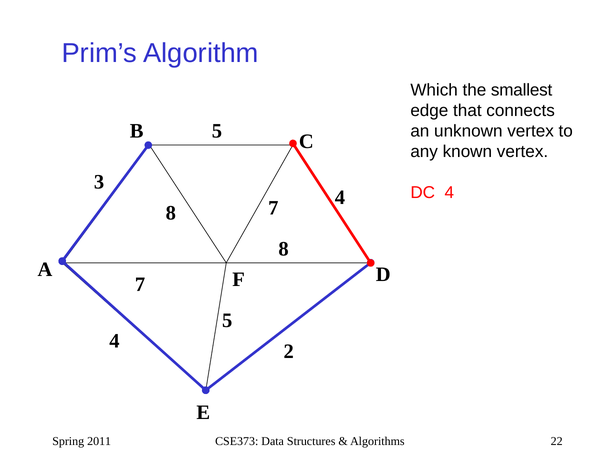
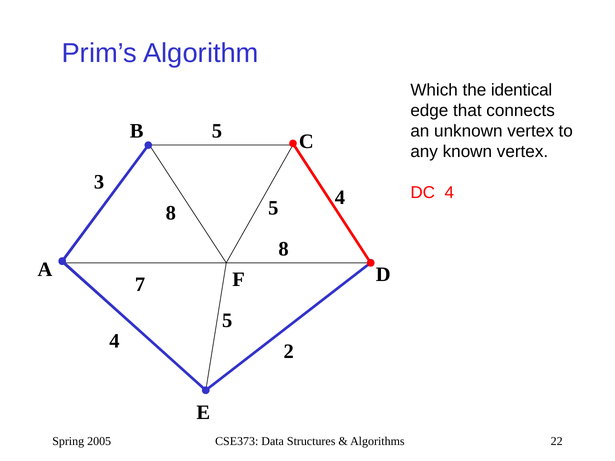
smallest: smallest -> identical
8 7: 7 -> 5
2011: 2011 -> 2005
